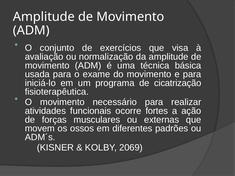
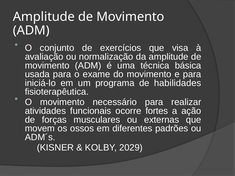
cicatrização: cicatrização -> habilidades
2069: 2069 -> 2029
